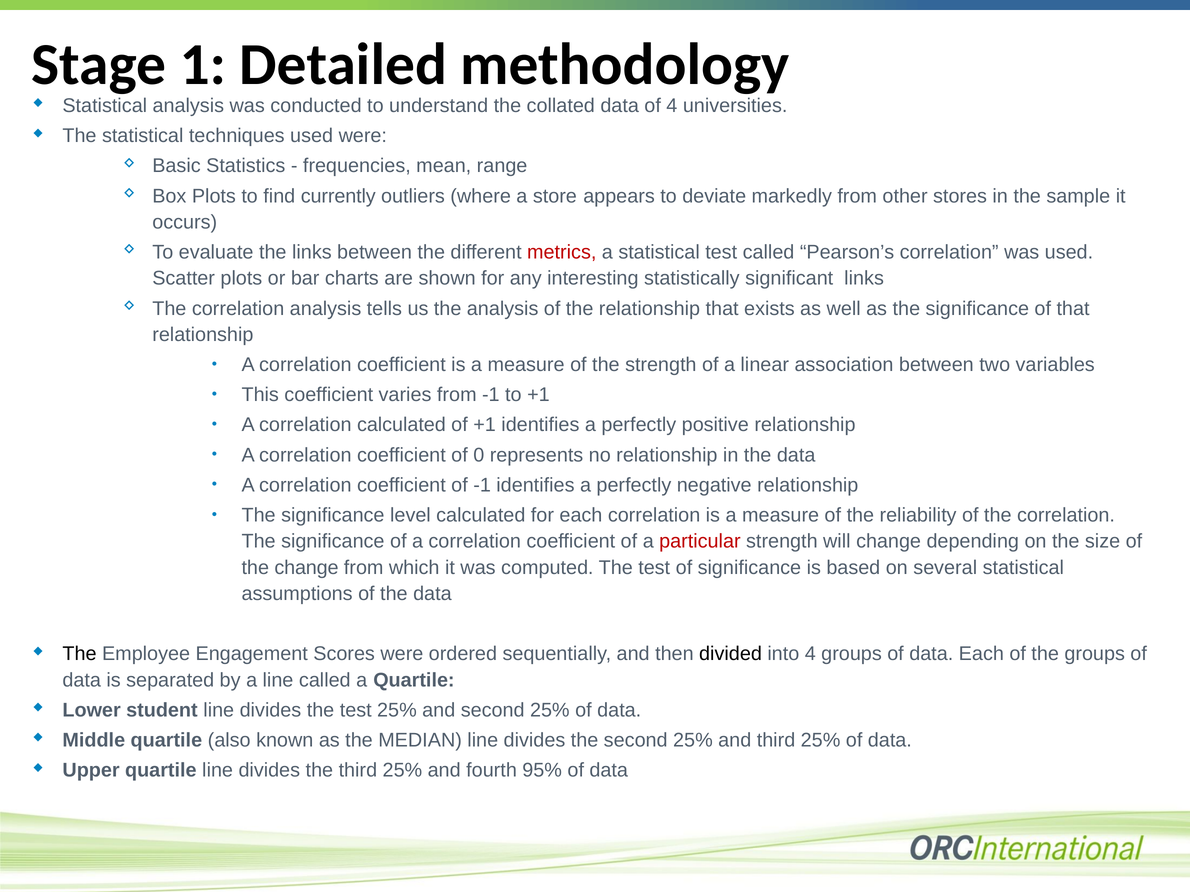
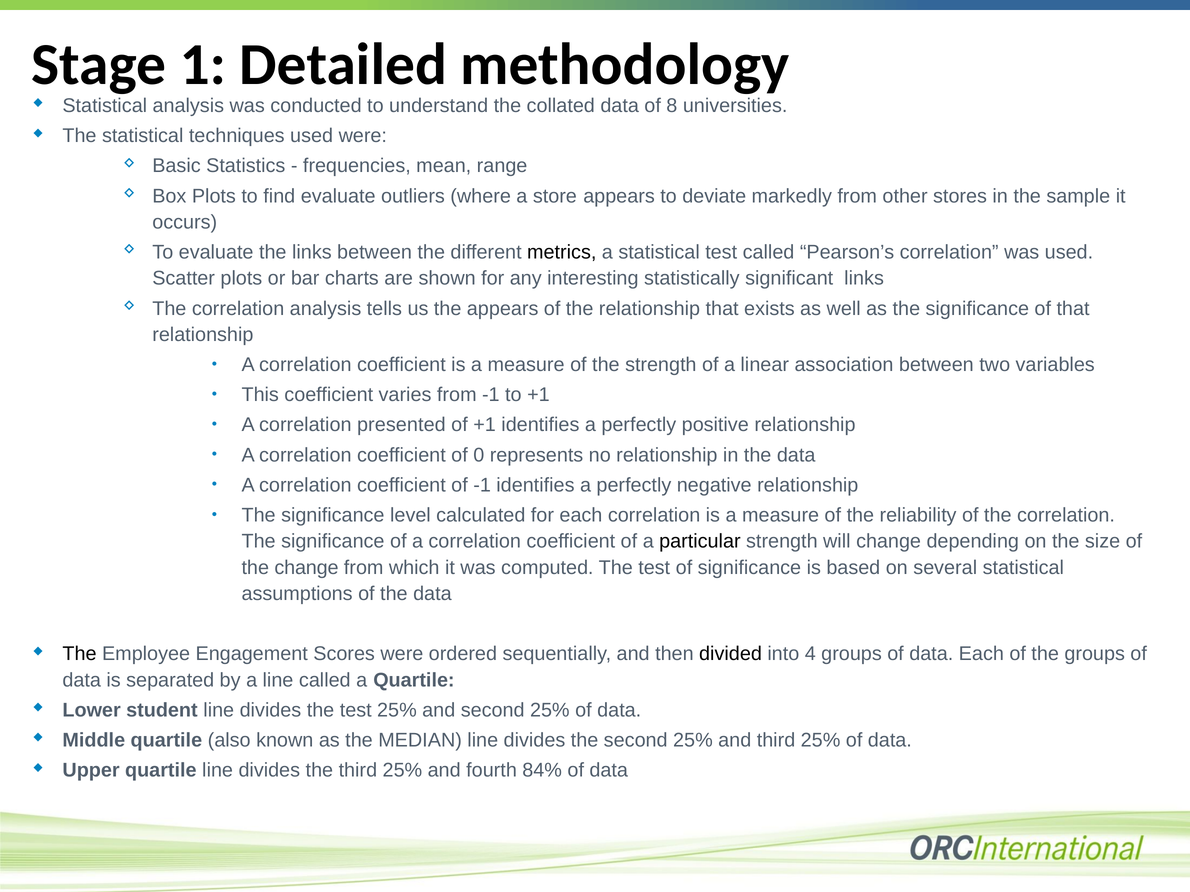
of 4: 4 -> 8
find currently: currently -> evaluate
metrics colour: red -> black
the analysis: analysis -> appears
correlation calculated: calculated -> presented
particular colour: red -> black
95%: 95% -> 84%
